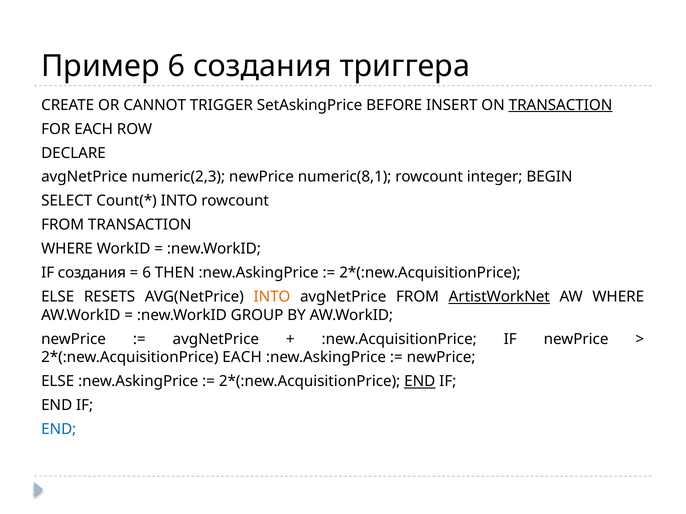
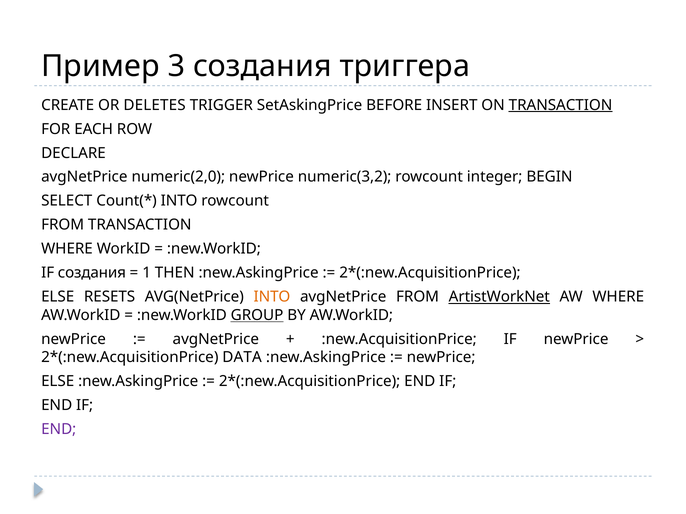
Пример 6: 6 -> 3
CANNOT: CANNOT -> DELETES
numeric(2,3: numeric(2,3 -> numeric(2,0
numeric(8,1: numeric(8,1 -> numeric(3,2
6 at (147, 273): 6 -> 1
GROUP underline: none -> present
EACH at (242, 358): EACH -> DATA
END at (420, 382) underline: present -> none
END at (59, 430) colour: blue -> purple
